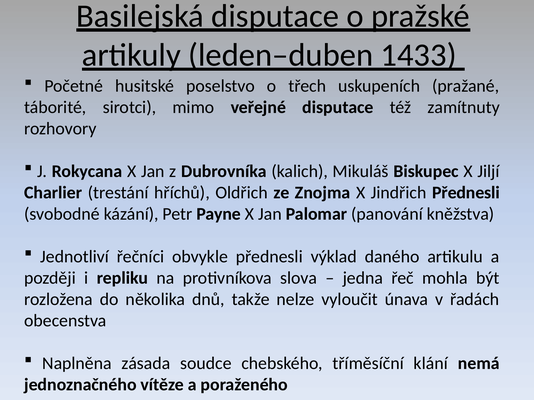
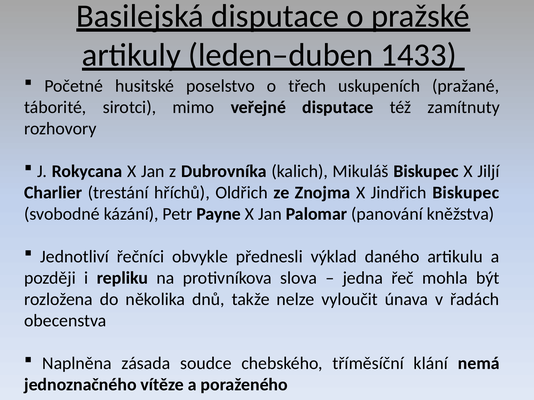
Jindřich Přednesli: Přednesli -> Biskupec
